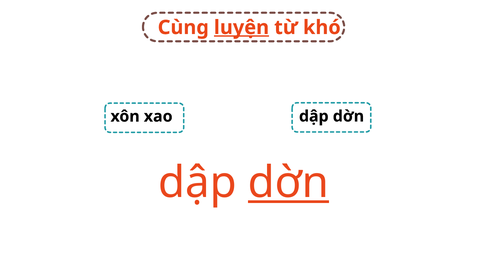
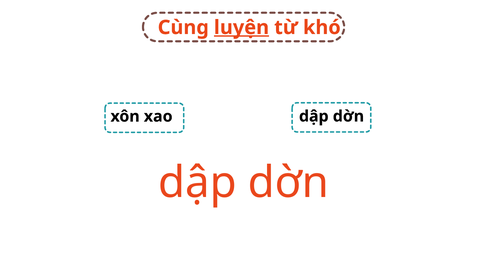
dờn at (288, 183) underline: present -> none
